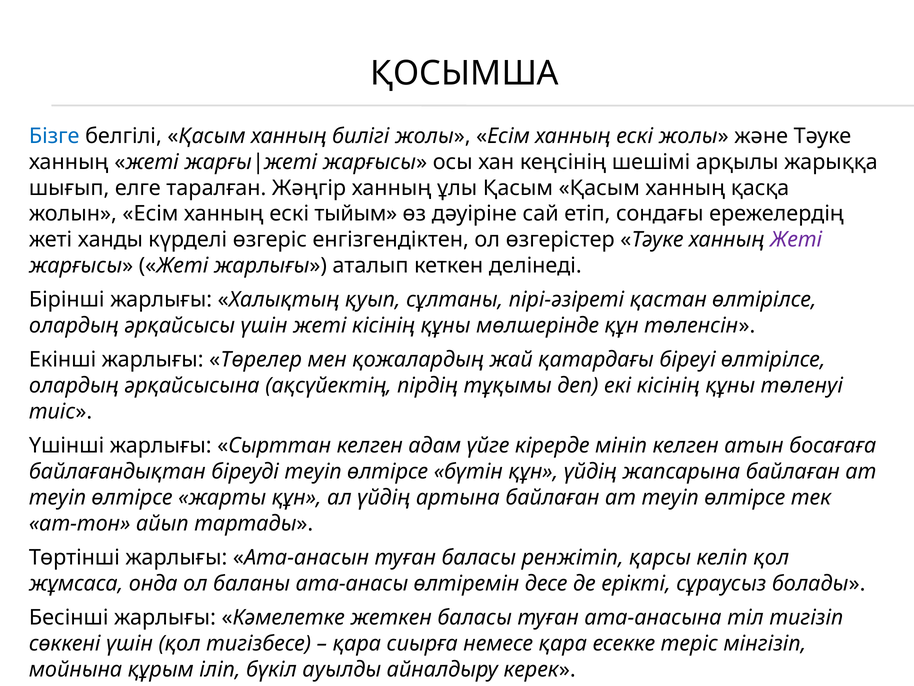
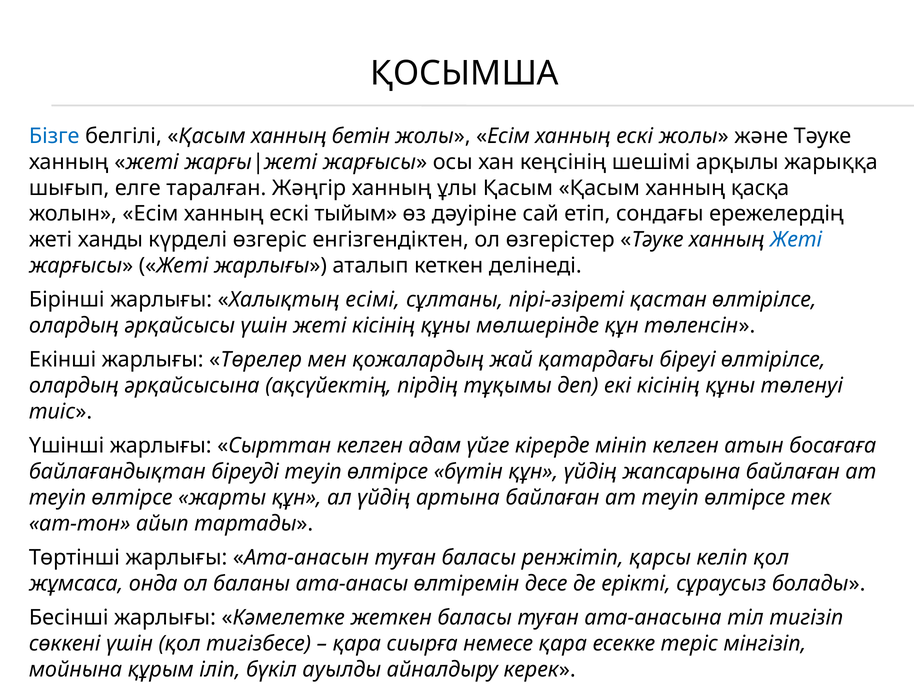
билігі: билігі -> бетін
Жеті at (796, 240) colour: purple -> blue
қуып: қуып -> есімі
